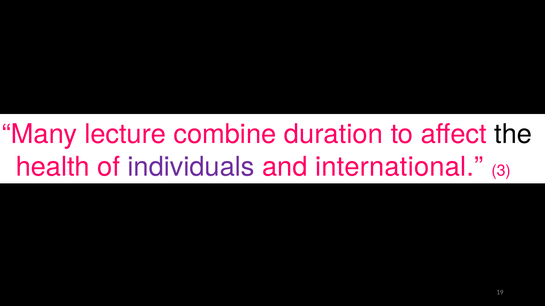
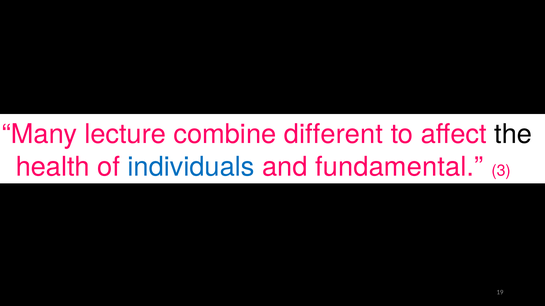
duration: duration -> different
individuals colour: purple -> blue
international: international -> fundamental
